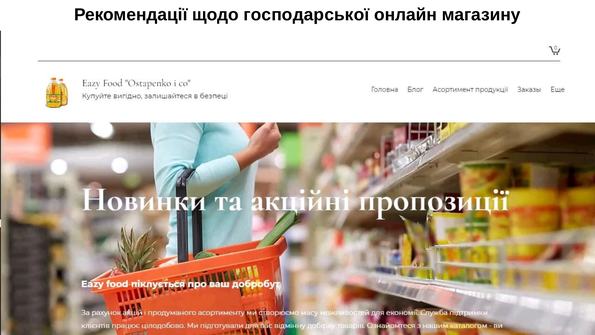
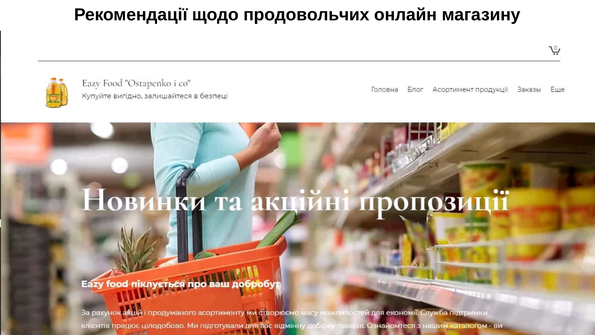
господарської: господарської -> продовольчих
